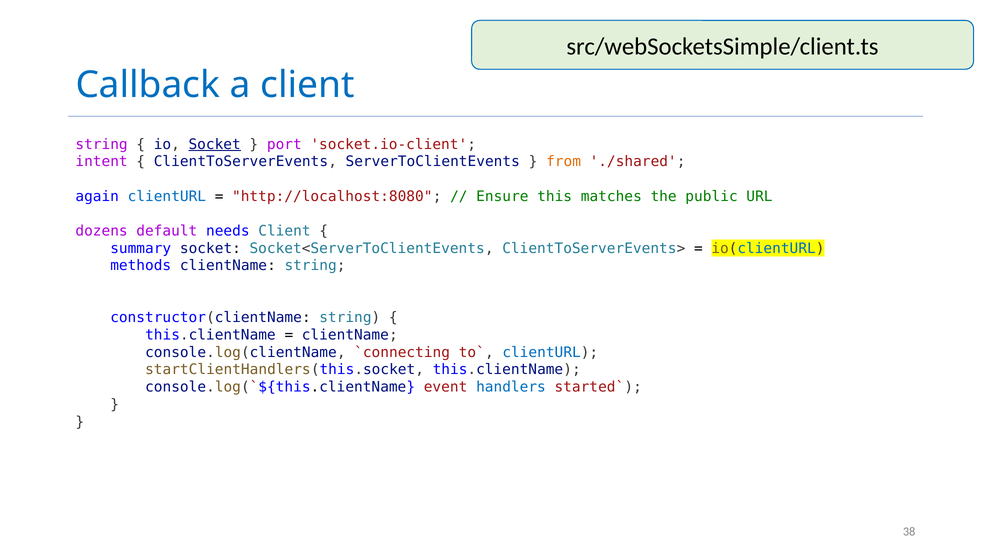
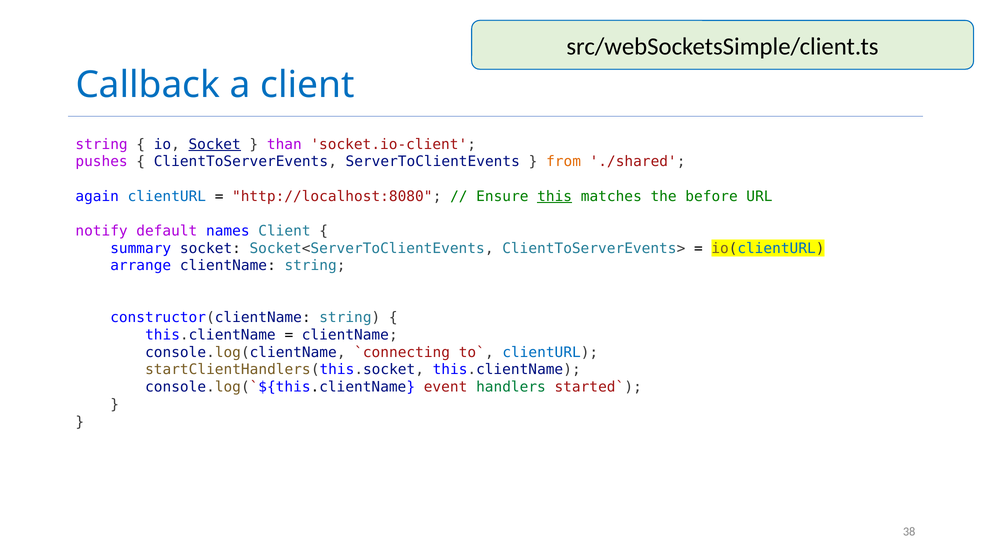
port: port -> than
intent: intent -> pushes
this underline: none -> present
public: public -> before
dozens: dozens -> notify
needs: needs -> names
methods: methods -> arrange
handlers colour: blue -> green
